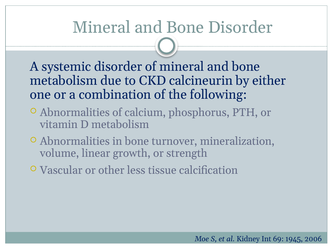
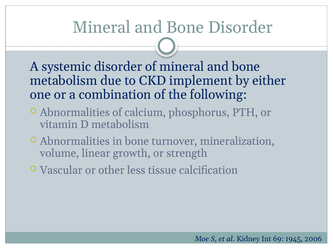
calcineurin: calcineurin -> implement
